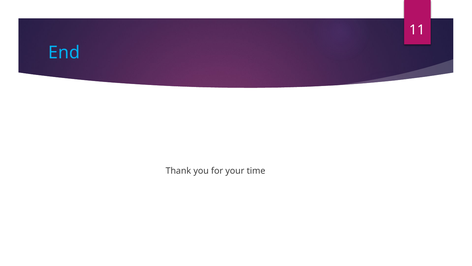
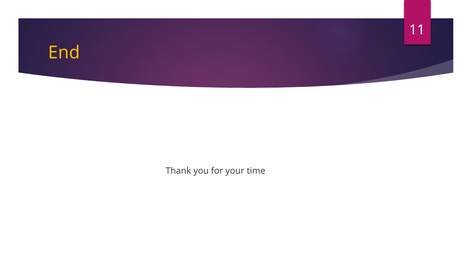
End colour: light blue -> yellow
